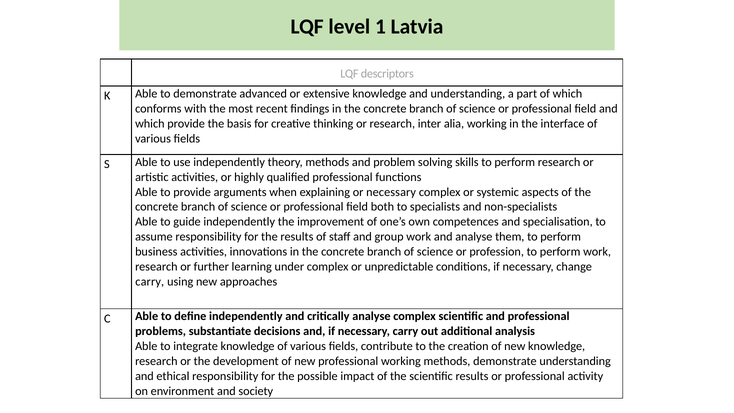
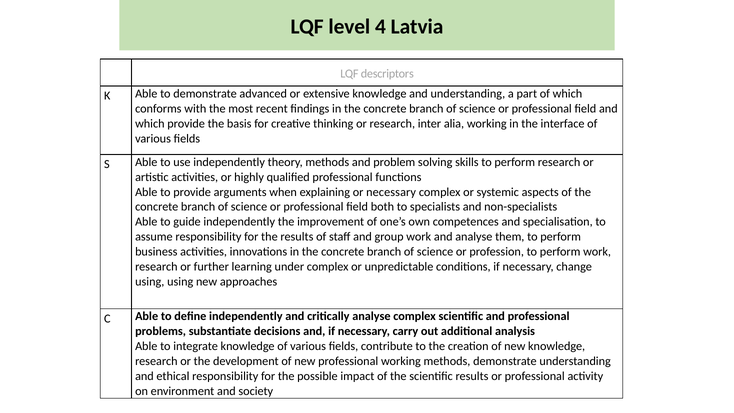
1: 1 -> 4
carry at (150, 282): carry -> using
